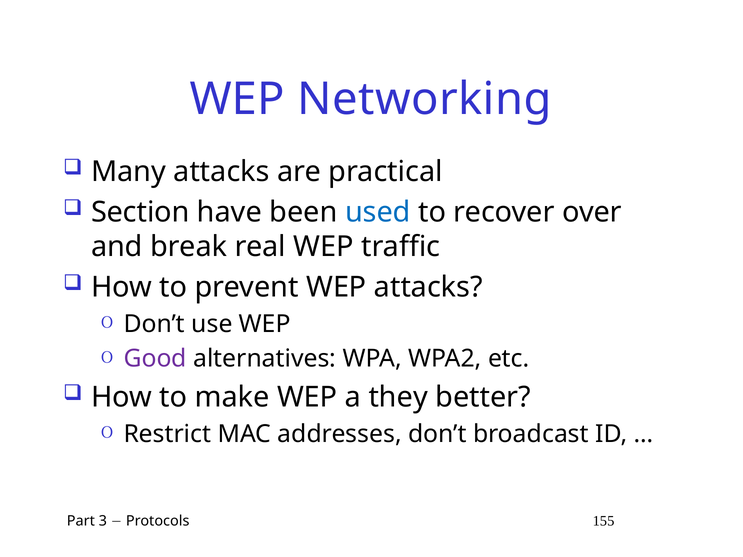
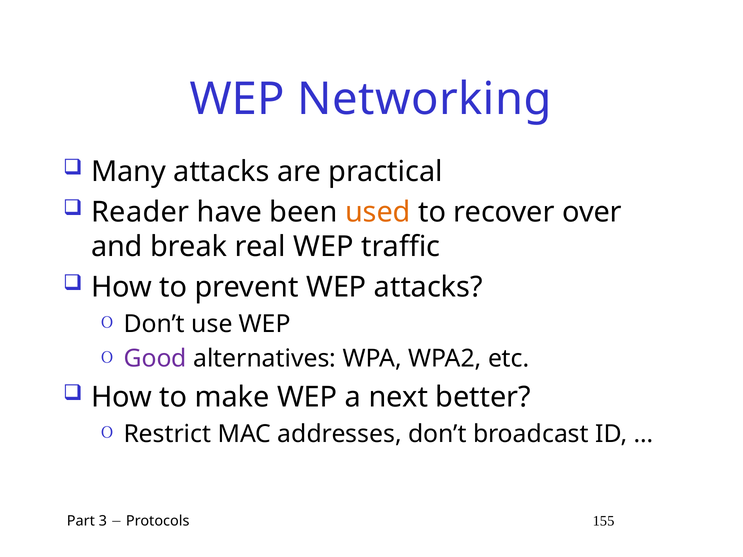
Section: Section -> Reader
used colour: blue -> orange
they: they -> next
